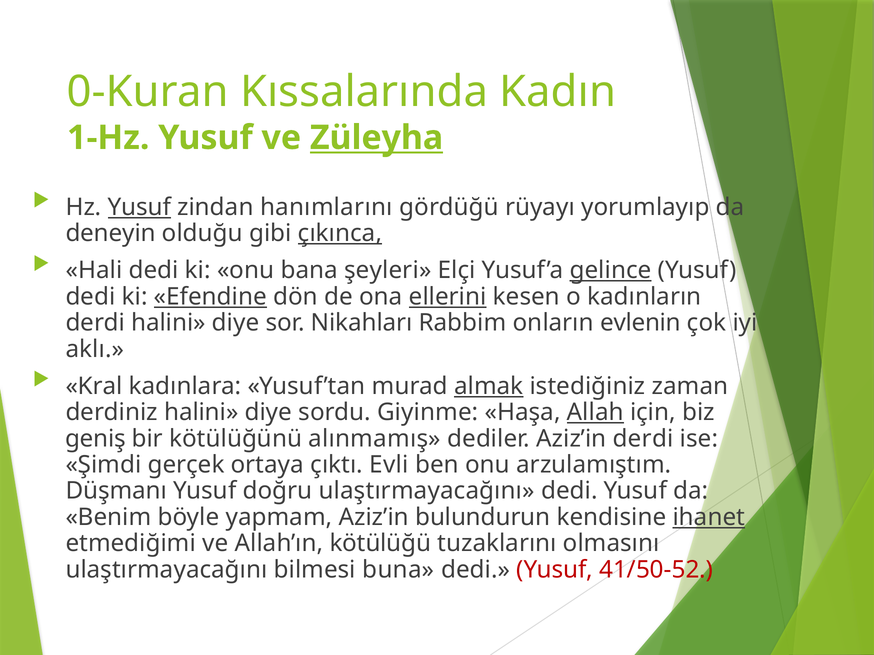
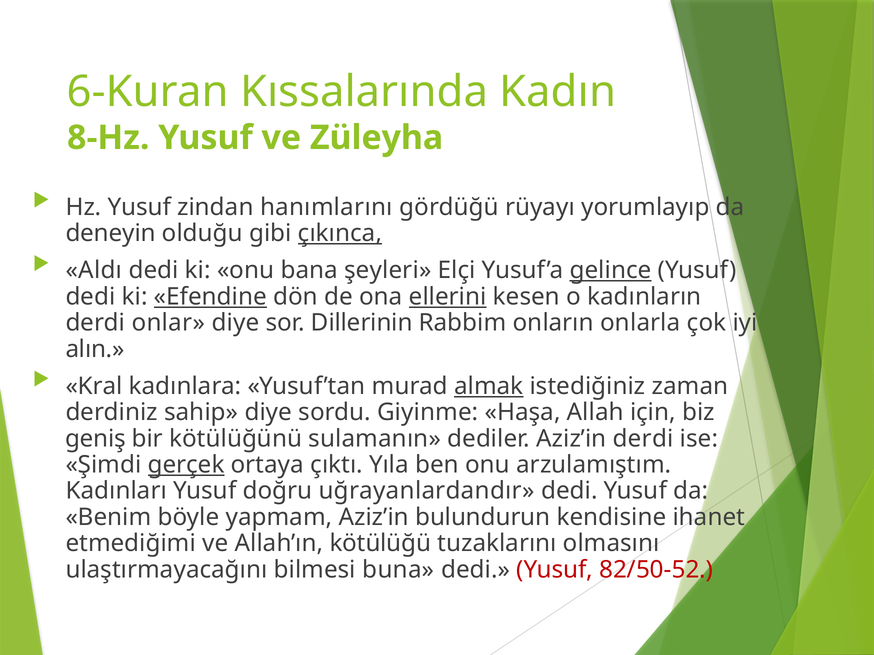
0-Kuran: 0-Kuran -> 6-Kuran
1-Hz: 1-Hz -> 8-Hz
Züleyha underline: present -> none
Yusuf at (139, 207) underline: present -> none
Hali: Hali -> Aldı
derdi halini: halini -> onlar
Nikahları: Nikahları -> Dillerinin
evlenin: evlenin -> onlarla
aklı: aklı -> alın
derdiniz halini: halini -> sahip
Allah underline: present -> none
alınmamış: alınmamış -> sulamanın
gerçek underline: none -> present
Evli: Evli -> Yıla
Düşmanı: Düşmanı -> Kadınları
doğru ulaştırmayacağını: ulaştırmayacağını -> uğrayanlardandır
ihanet underline: present -> none
41/50-52: 41/50-52 -> 82/50-52
